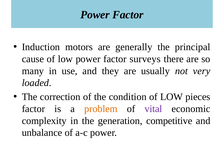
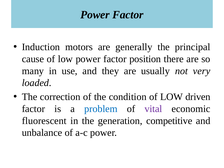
surveys: surveys -> position
pieces: pieces -> driven
problem colour: orange -> blue
complexity: complexity -> fluorescent
